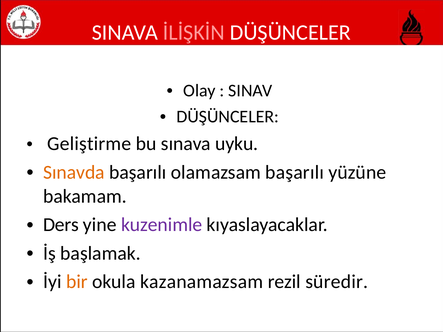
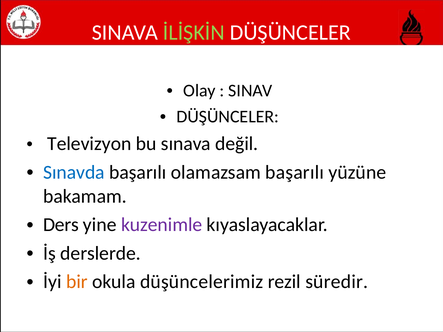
İLİŞKİN colour: pink -> light green
Geliştirme: Geliştirme -> Televizyon
uyku: uyku -> değil
Sınavda colour: orange -> blue
başlamak: başlamak -> derslerde
kazanamazsam: kazanamazsam -> düşüncelerimiz
